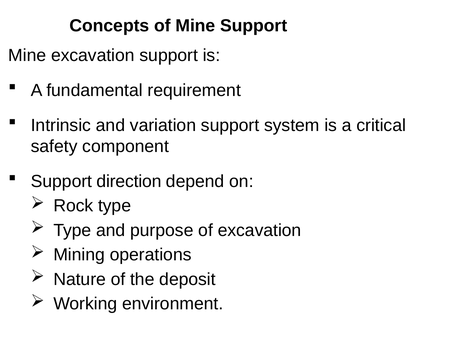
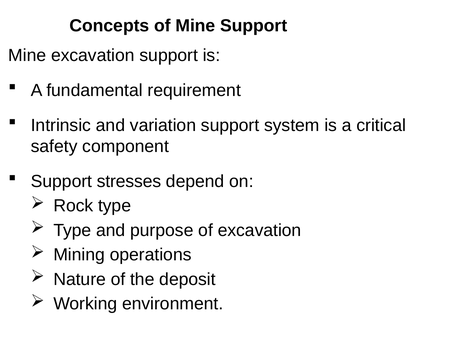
direction: direction -> stresses
